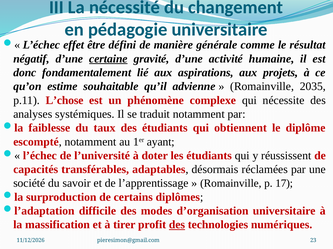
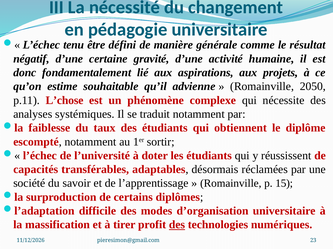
effet: effet -> tenu
certaine underline: present -> none
2035: 2035 -> 2050
ayant: ayant -> sortir
17: 17 -> 15
